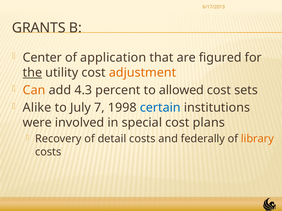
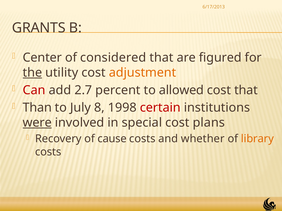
application: application -> considered
Can colour: orange -> red
4.3: 4.3 -> 2.7
cost sets: sets -> that
Alike: Alike -> Than
7: 7 -> 8
certain colour: blue -> red
were underline: none -> present
detail: detail -> cause
federally: federally -> whether
